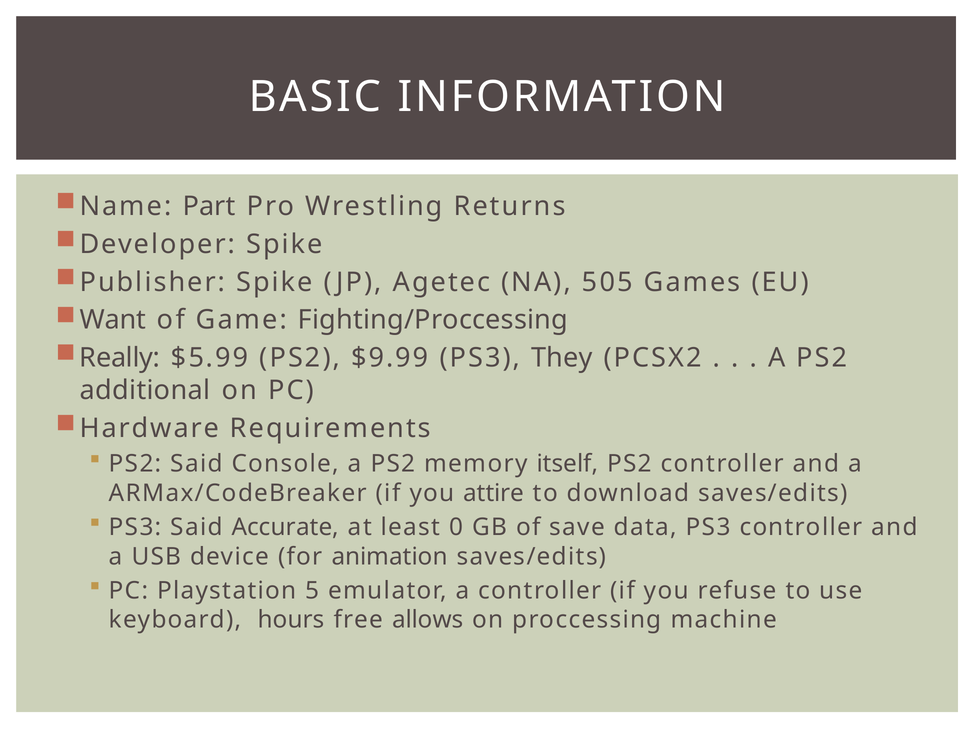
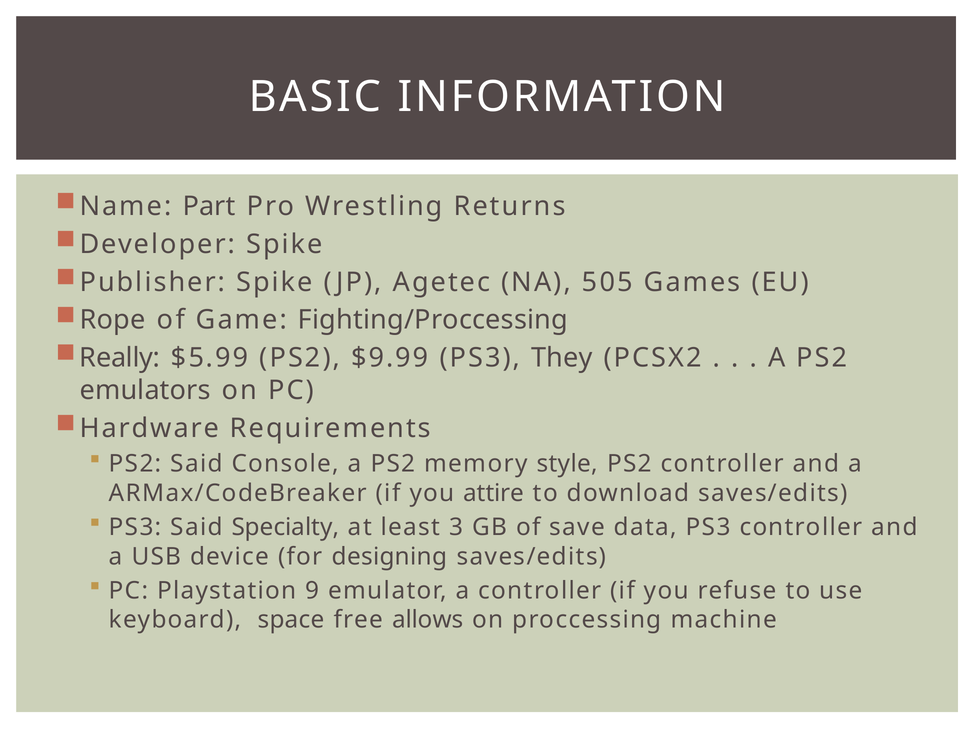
Want: Want -> Rope
additional: additional -> emulators
itself: itself -> style
Accurate: Accurate -> Specialty
0: 0 -> 3
animation: animation -> designing
5: 5 -> 9
hours: hours -> space
